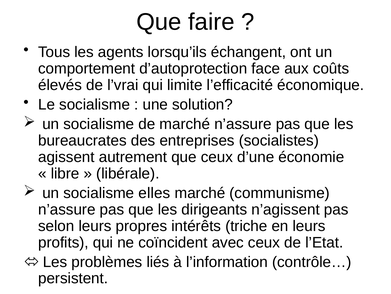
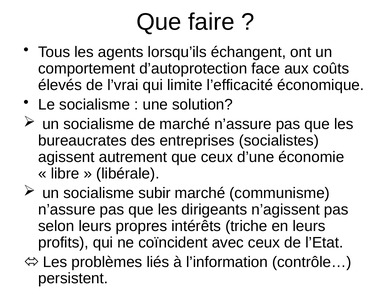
elles: elles -> subir
